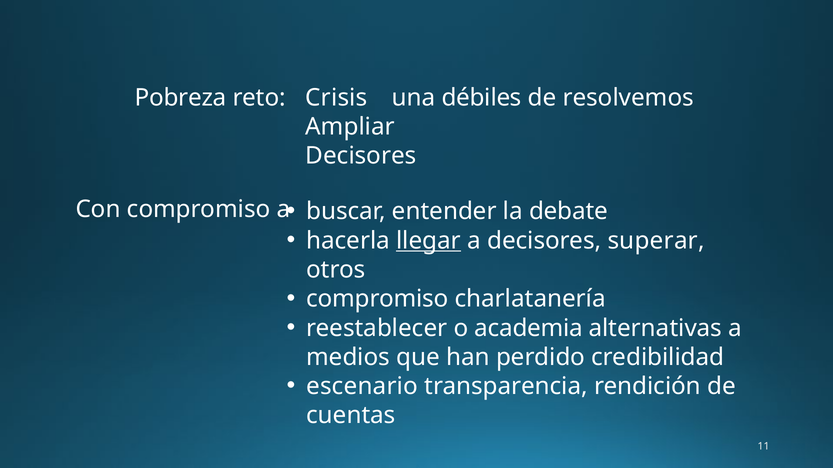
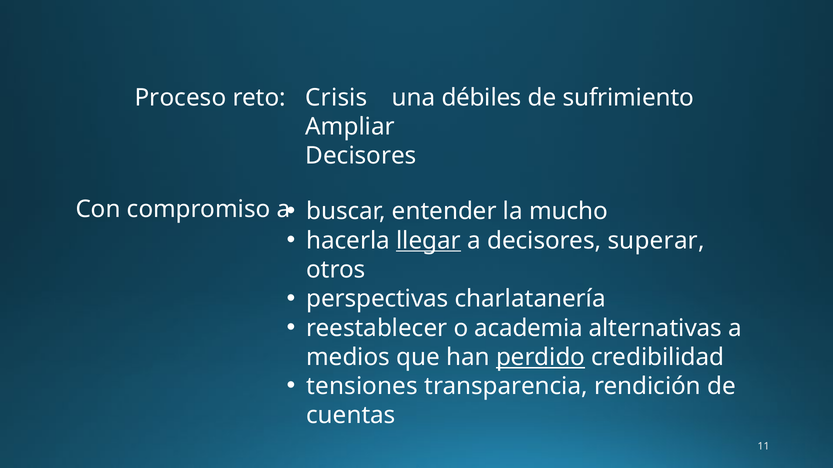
Pobreza: Pobreza -> Proceso
resolvemos: resolvemos -> sufrimiento
debate: debate -> mucho
compromiso at (377, 299): compromiso -> perspectivas
perdido underline: none -> present
escenario: escenario -> tensiones
